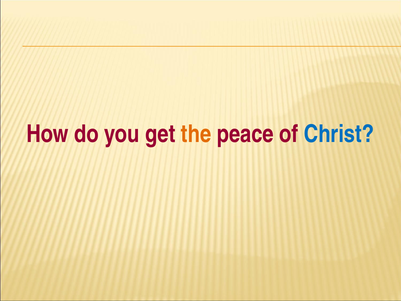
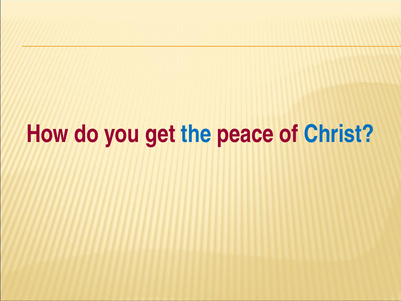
the colour: orange -> blue
